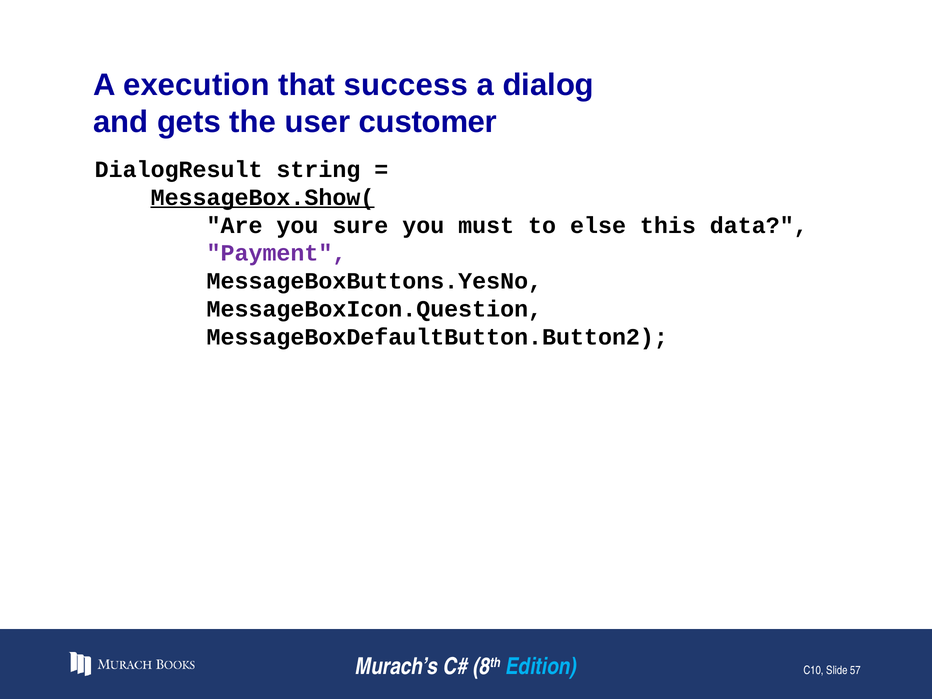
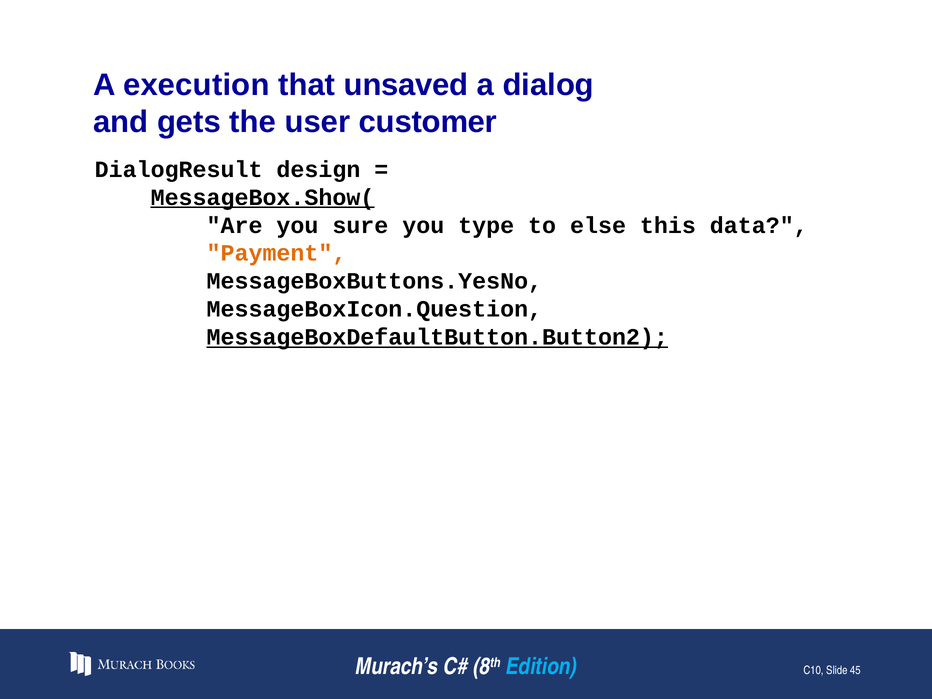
success: success -> unsaved
string: string -> design
must: must -> type
Payment colour: purple -> orange
MessageBoxDefaultButton.Button2 underline: none -> present
57: 57 -> 45
